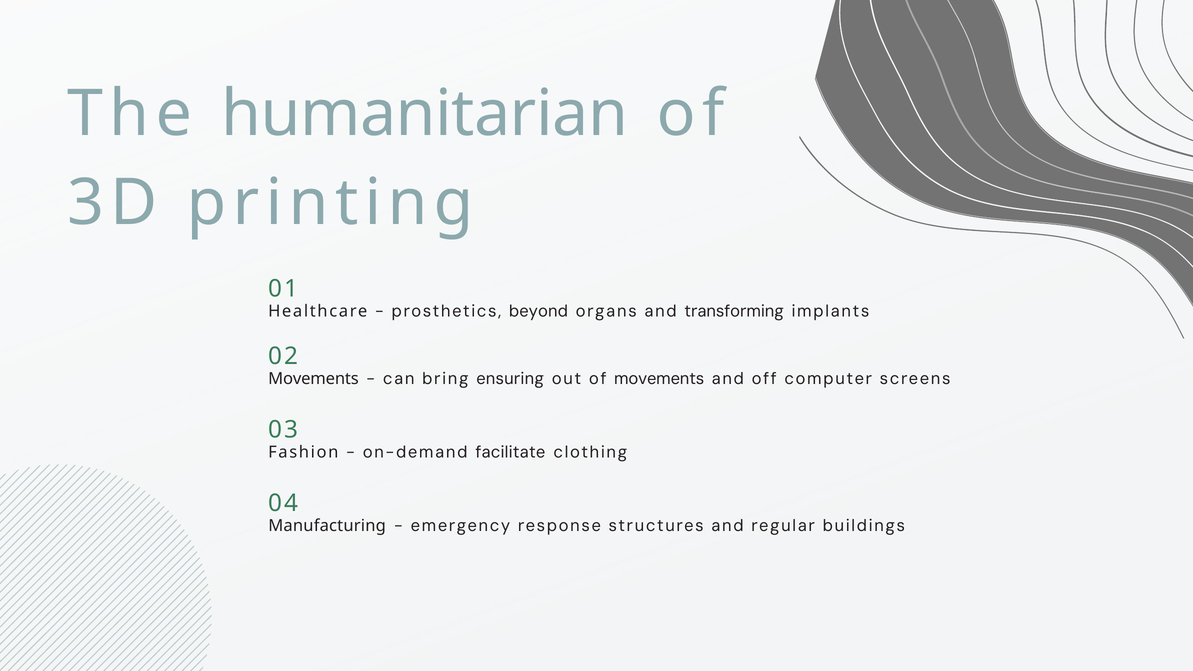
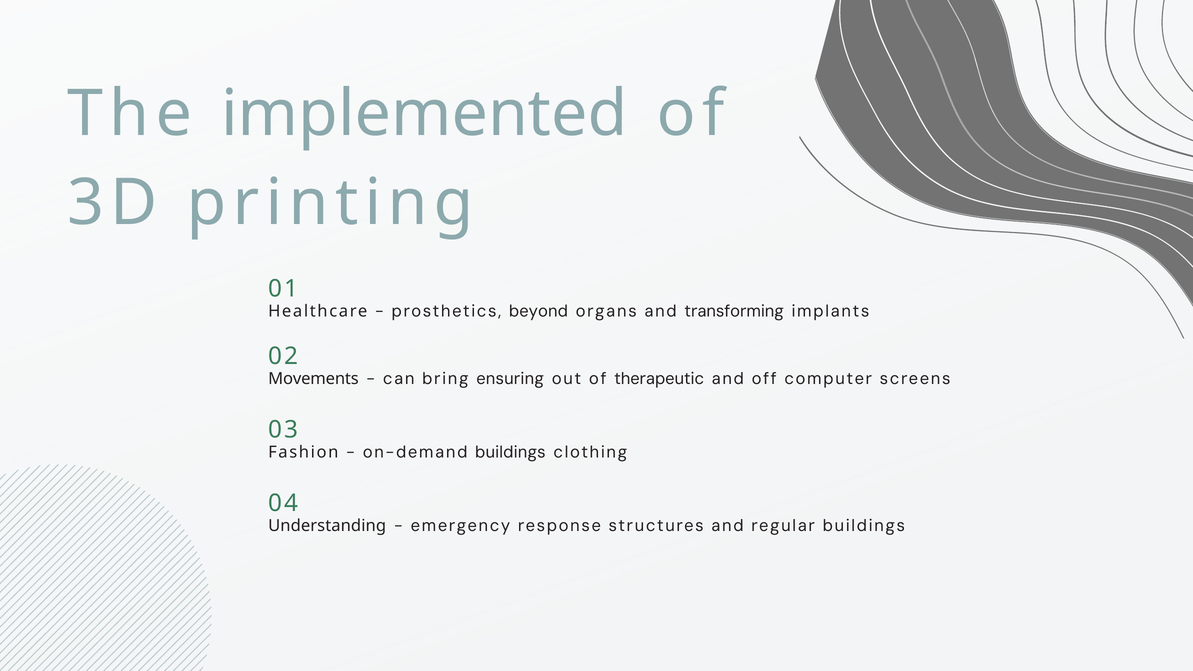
humanitarian: humanitarian -> implemented
of movements: movements -> therapeutic
on-demand facilitate: facilitate -> buildings
Manufacturing: Manufacturing -> Understanding
